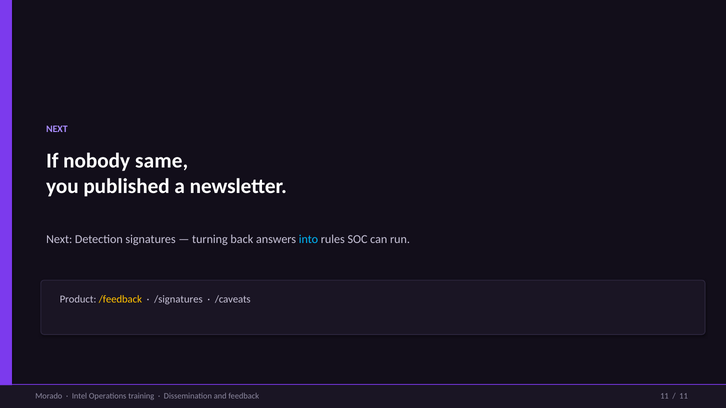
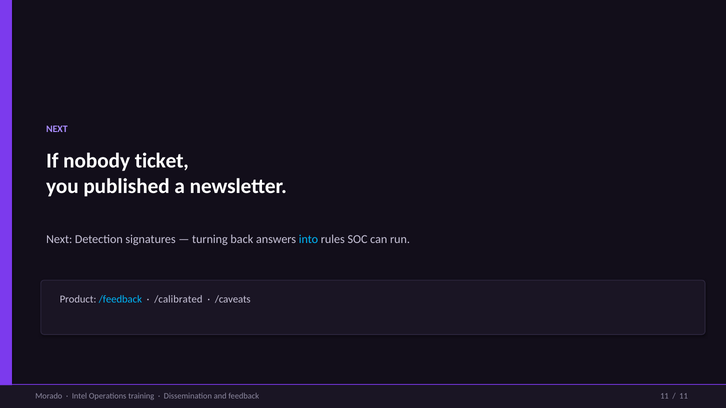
same: same -> ticket
/feedback colour: yellow -> light blue
/signatures: /signatures -> /calibrated
